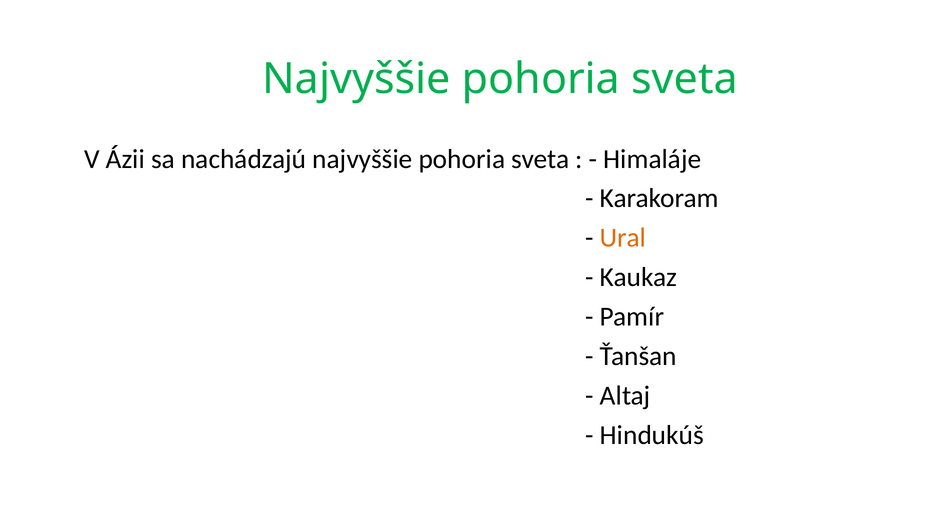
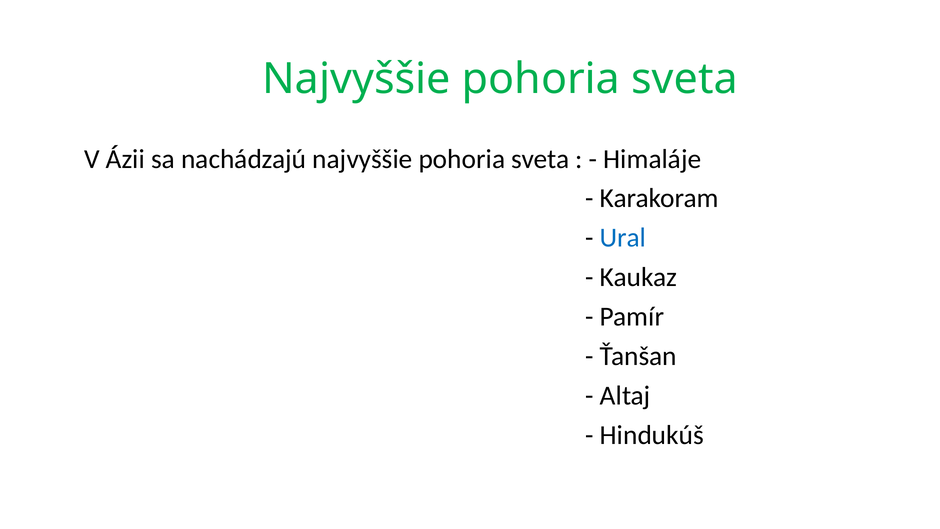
Ural colour: orange -> blue
